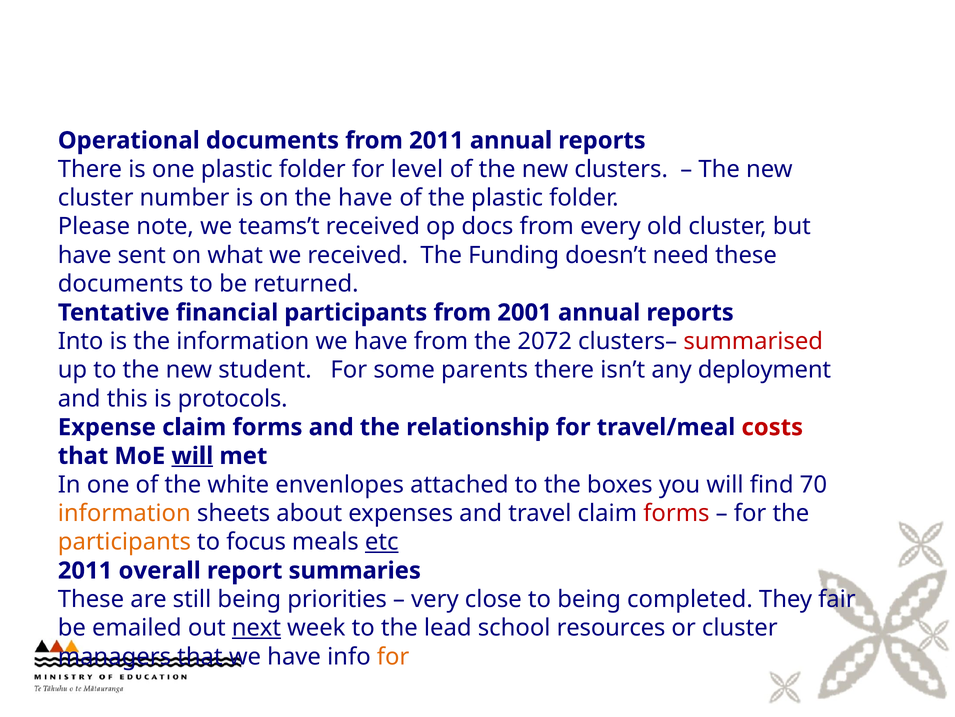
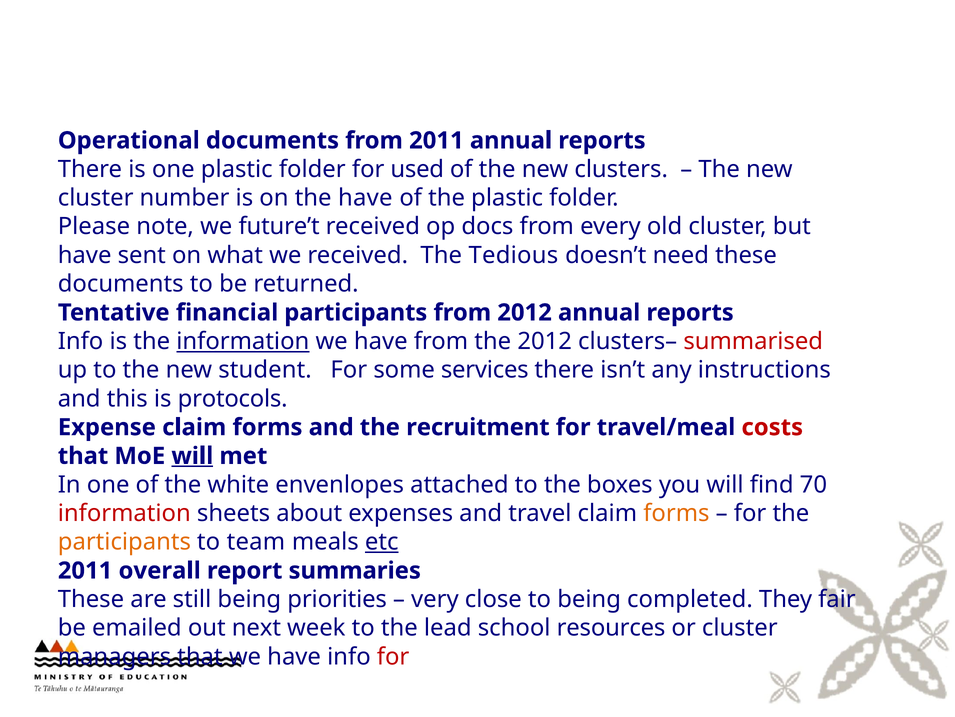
level: level -> used
teams’t: teams’t -> future’t
Funding: Funding -> Tedious
from 2001: 2001 -> 2012
Into at (81, 341): Into -> Info
information at (243, 341) underline: none -> present
the 2072: 2072 -> 2012
parents: parents -> services
deployment: deployment -> instructions
relationship: relationship -> recruitment
information at (124, 513) colour: orange -> red
forms at (676, 513) colour: red -> orange
focus: focus -> team
next underline: present -> none
for at (393, 656) colour: orange -> red
